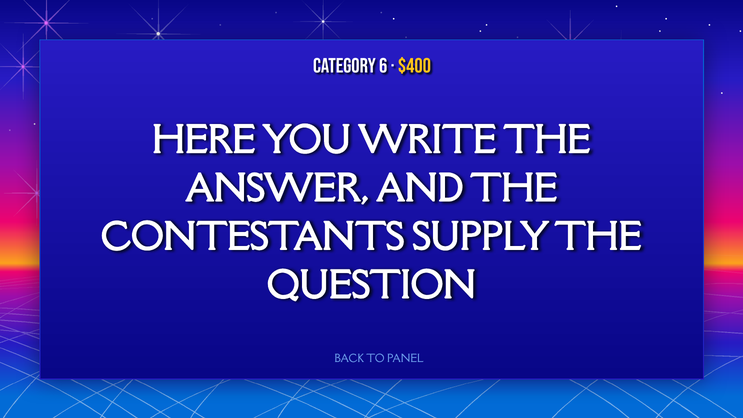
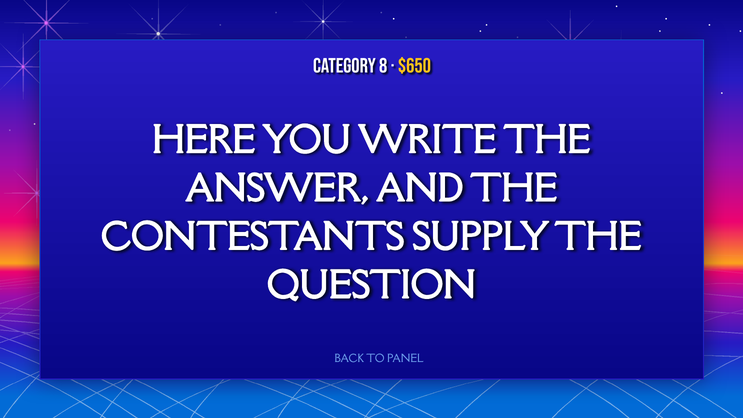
6: 6 -> 8
$400: $400 -> $650
